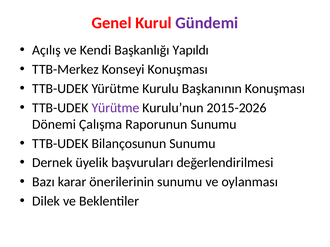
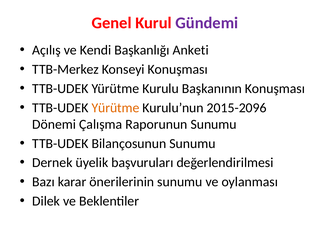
Yapıldı: Yapıldı -> Anketi
Yürütme at (115, 108) colour: purple -> orange
2015-2026: 2015-2026 -> 2015-2096
